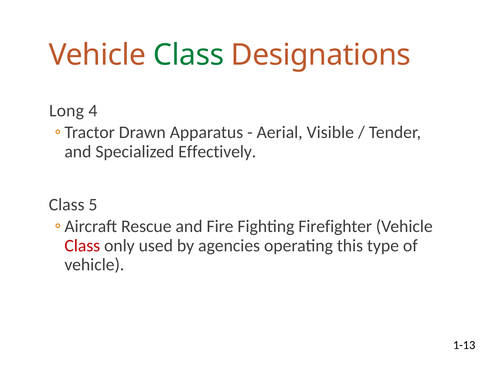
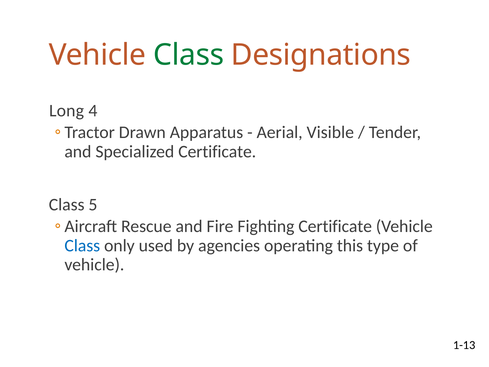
Specialized Effectively: Effectively -> Certificate
Fighting Firefighter: Firefighter -> Certificate
Class at (82, 245) colour: red -> blue
